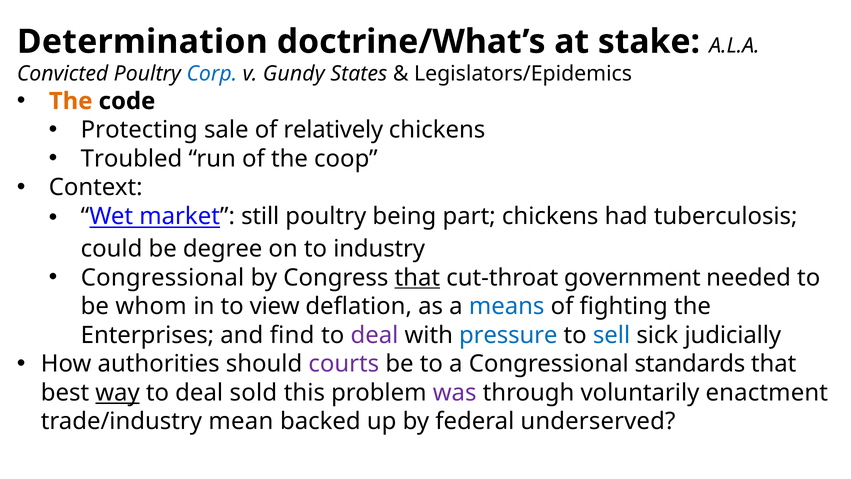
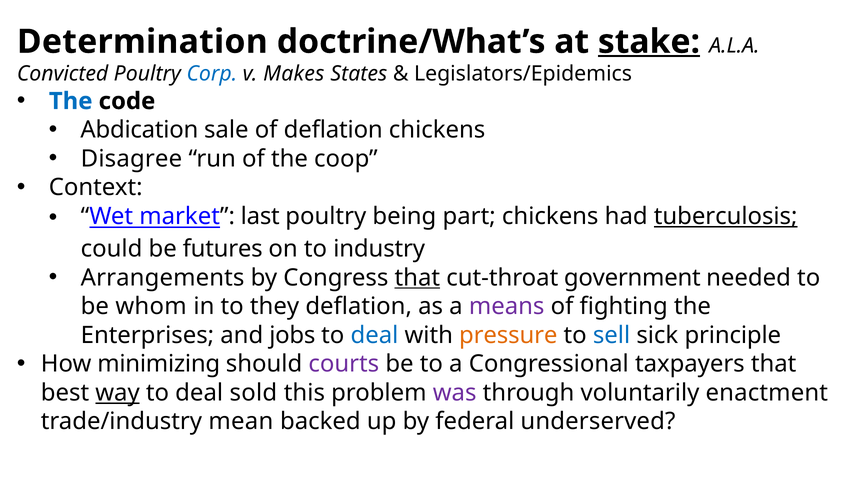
stake underline: none -> present
Gundy: Gundy -> Makes
The at (71, 101) colour: orange -> blue
Protecting: Protecting -> Abdication
of relatively: relatively -> deflation
Troubled: Troubled -> Disagree
still: still -> last
tuberculosis underline: none -> present
degree: degree -> futures
Congressional at (163, 277): Congressional -> Arrangements
view: view -> they
means colour: blue -> purple
find: find -> jobs
deal at (374, 335) colour: purple -> blue
pressure colour: blue -> orange
judicially: judicially -> principle
authorities: authorities -> minimizing
standards: standards -> taxpayers
